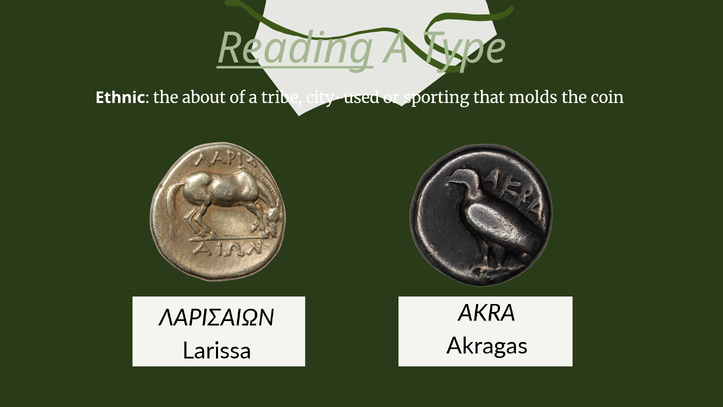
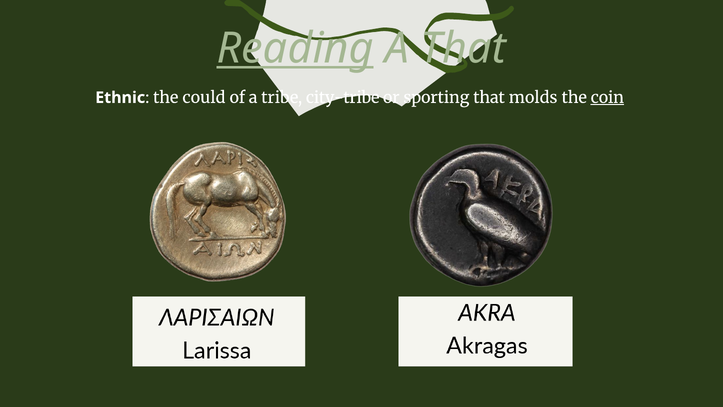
A Type: Type -> That
about: about -> could
city-used: city-used -> city-tribe
coin underline: none -> present
